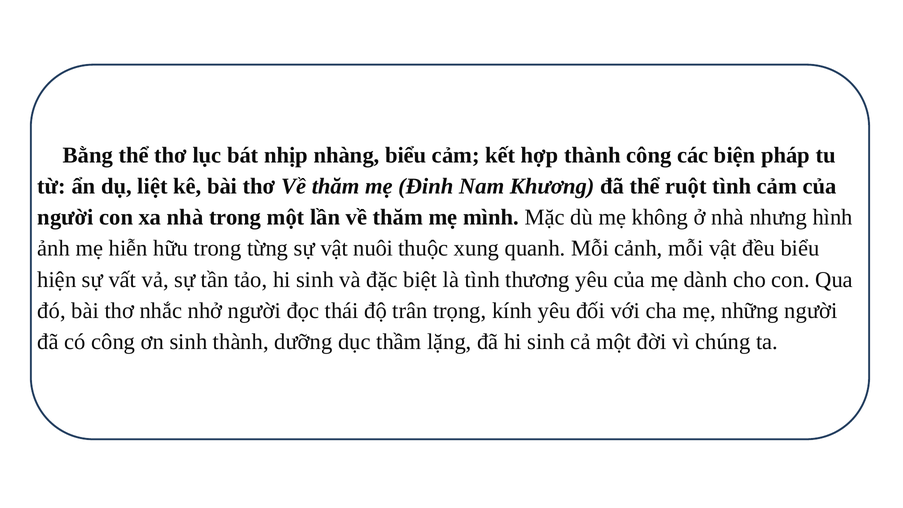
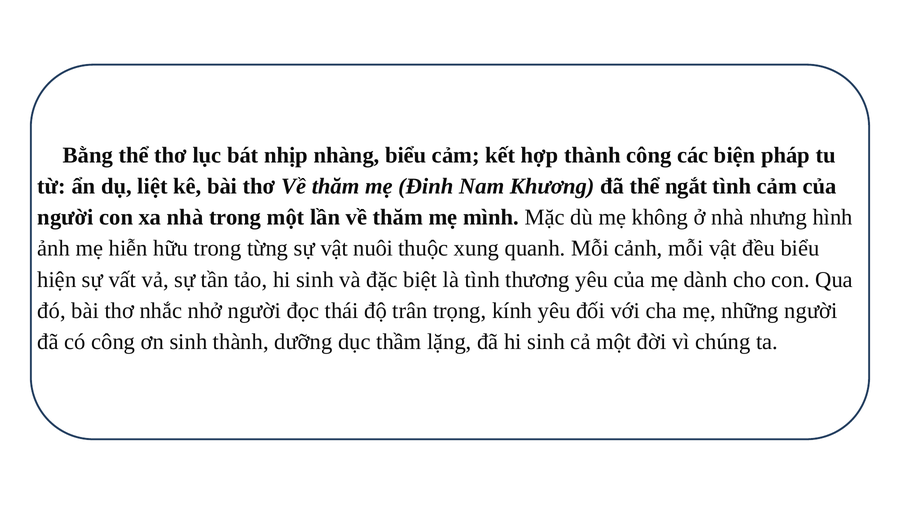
ruột: ruột -> ngắt
